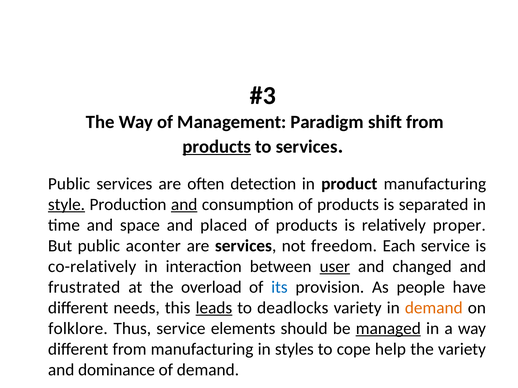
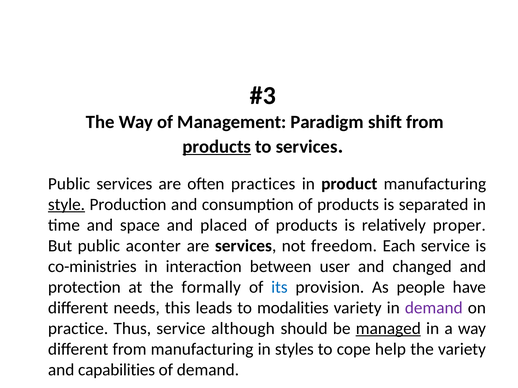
detection: detection -> practices
and at (184, 205) underline: present -> none
co-relatively: co-relatively -> co-ministries
user underline: present -> none
frustrated: frustrated -> protection
overload: overload -> formally
leads underline: present -> none
deadlocks: deadlocks -> modalities
demand at (434, 308) colour: orange -> purple
folklore: folklore -> practice
elements: elements -> although
dominance: dominance -> capabilities
